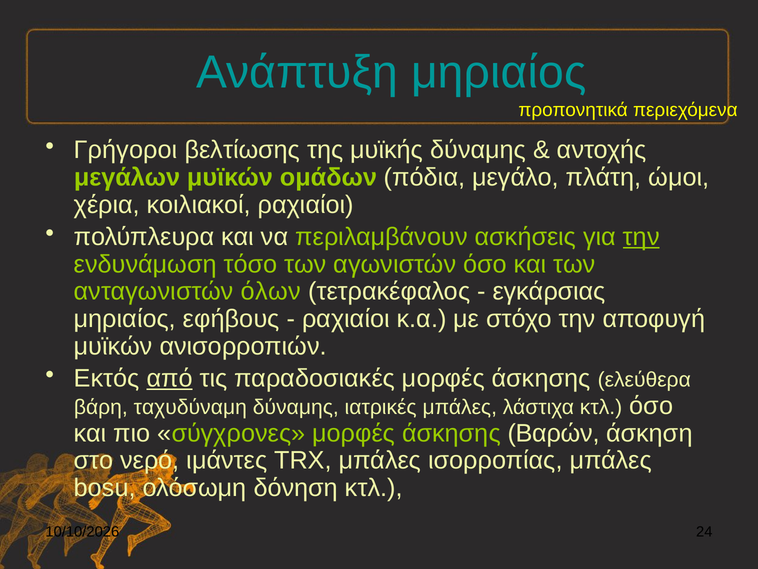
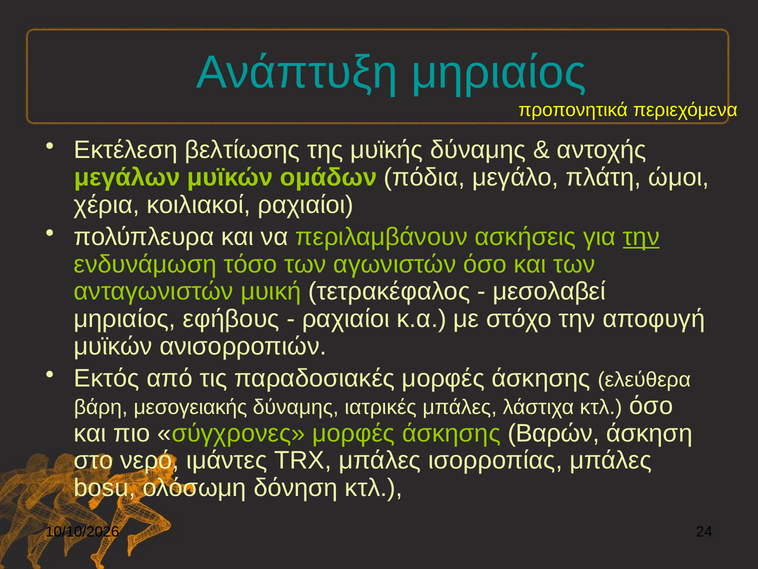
Γρήγοροι: Γρήγοροι -> Εκτέλεση
όλων: όλων -> μυική
εγκάρσιας: εγκάρσιας -> μεσολαβεί
από underline: present -> none
ταχυδύναμη: ταχυδύναμη -> μεσογειακής
